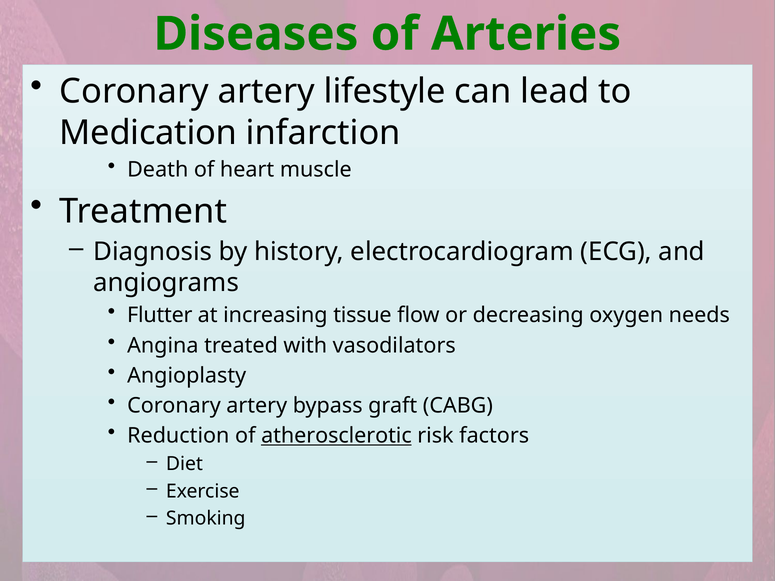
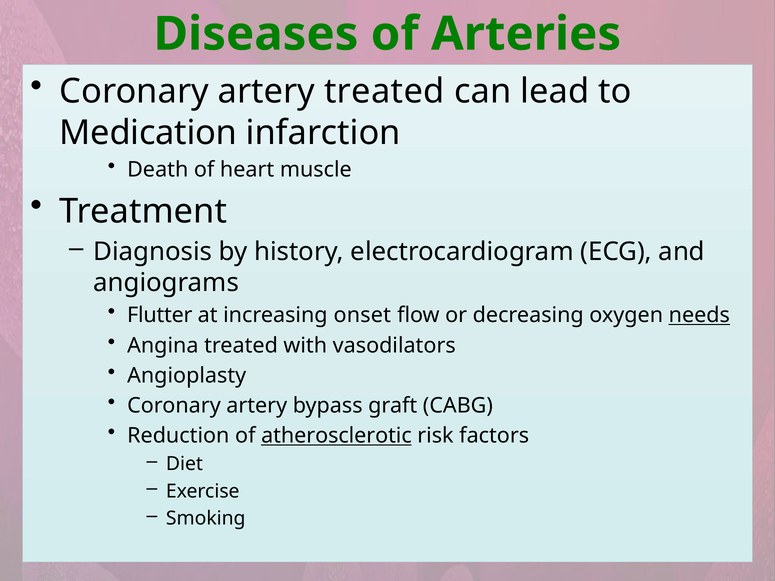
artery lifestyle: lifestyle -> treated
tissue: tissue -> onset
needs underline: none -> present
